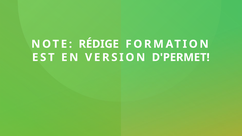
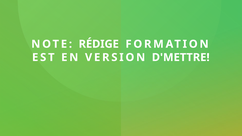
D'PERMET: D'PERMET -> D'METTRE
